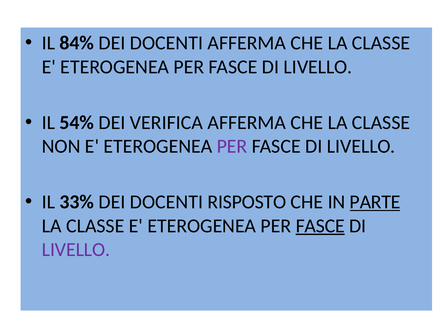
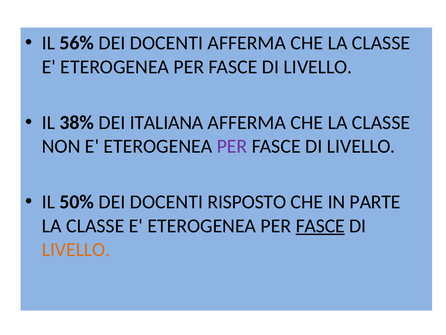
84%: 84% -> 56%
54%: 54% -> 38%
VERIFICA: VERIFICA -> ITALIANA
33%: 33% -> 50%
PARTE underline: present -> none
LIVELLO at (76, 249) colour: purple -> orange
